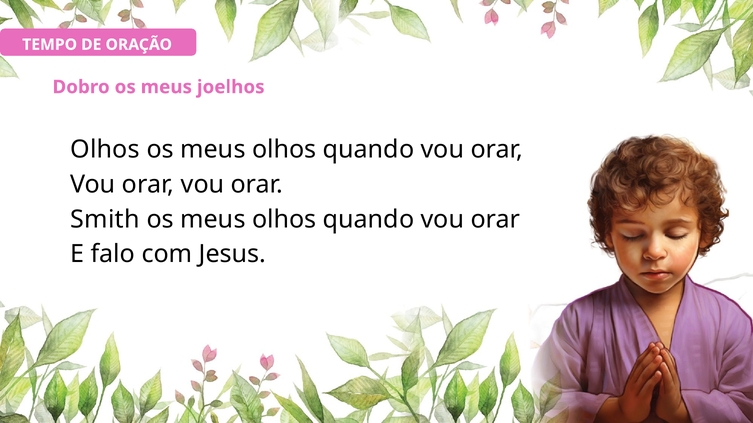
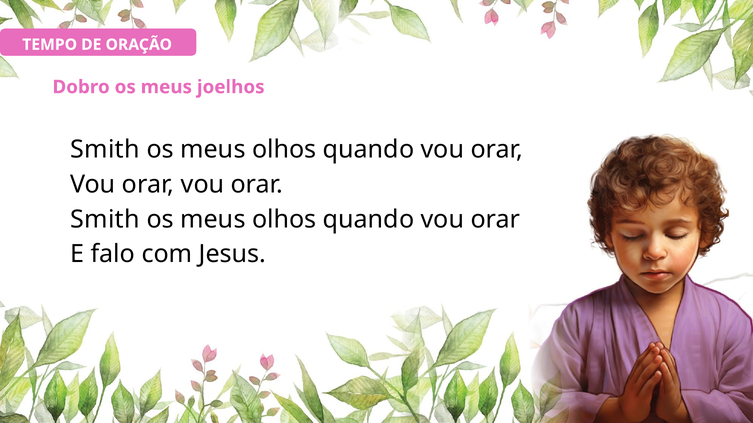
Olhos at (105, 150): Olhos -> Smith
